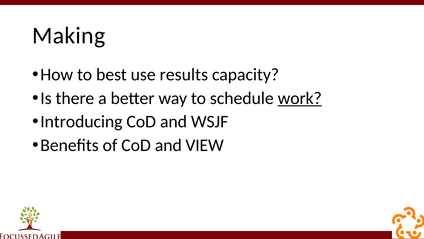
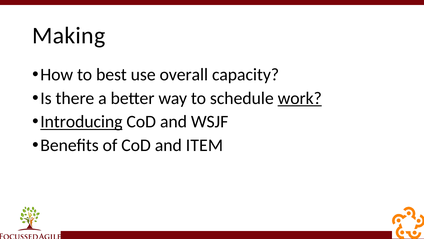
results: results -> overall
Introducing underline: none -> present
VIEW: VIEW -> ITEM
